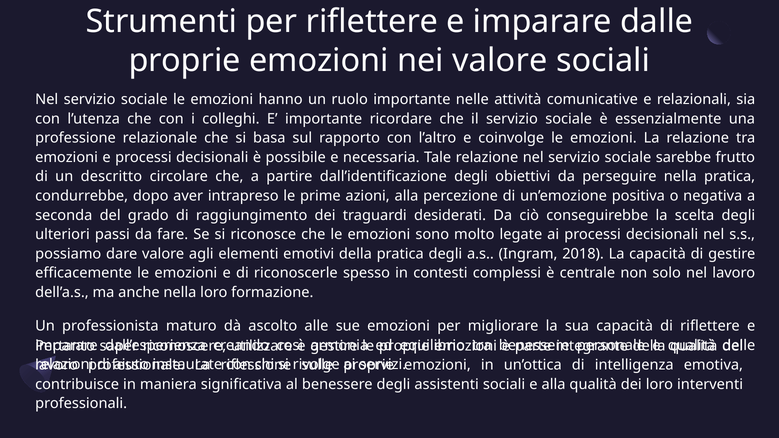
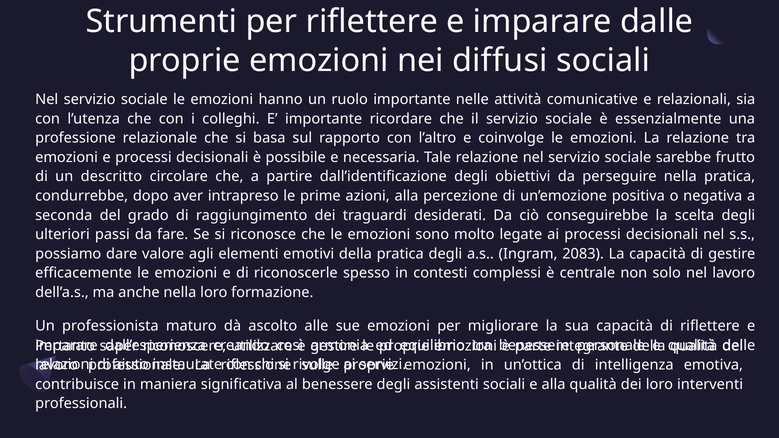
nei valore: valore -> diffusi
2018: 2018 -> 2083
